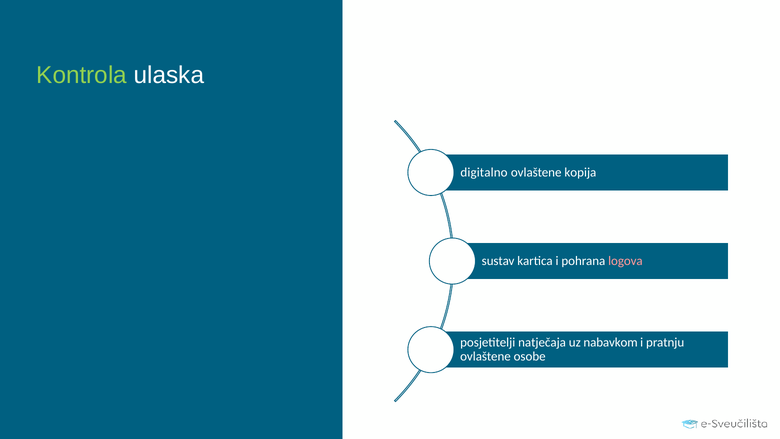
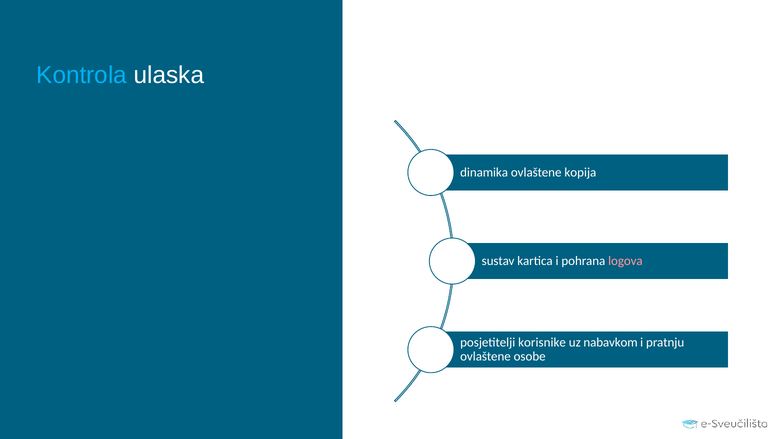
Kontrola colour: light green -> light blue
digitalno: digitalno -> dinamika
natječaja: natječaja -> korisnike
